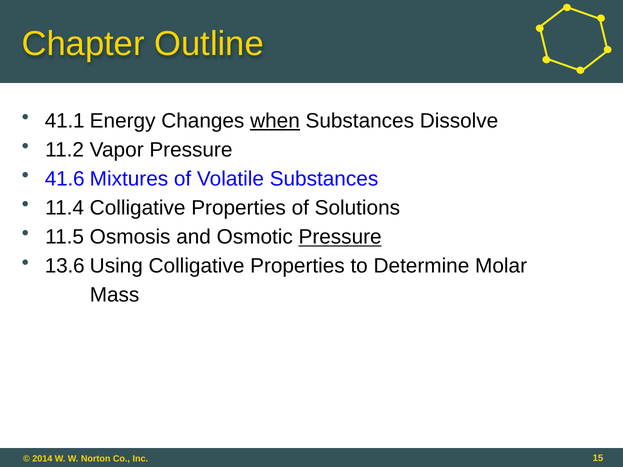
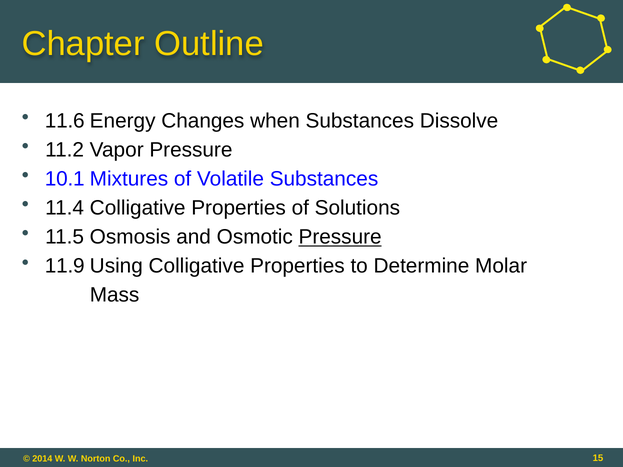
41.1: 41.1 -> 11.6
when underline: present -> none
41.6: 41.6 -> 10.1
13.6: 13.6 -> 11.9
